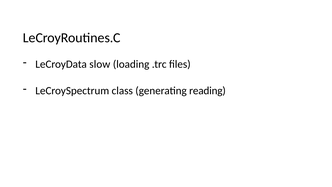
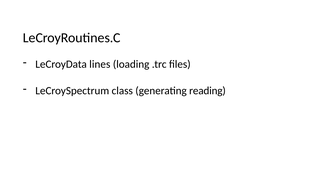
slow: slow -> lines
